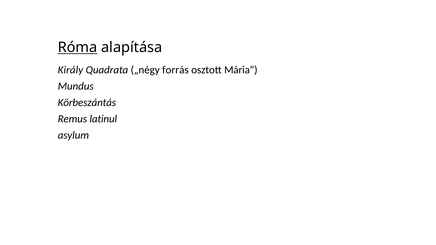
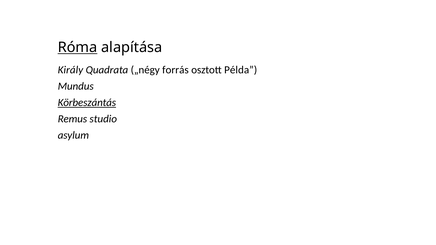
Mária: Mária -> Példa
Körbeszántás underline: none -> present
latinul: latinul -> studio
